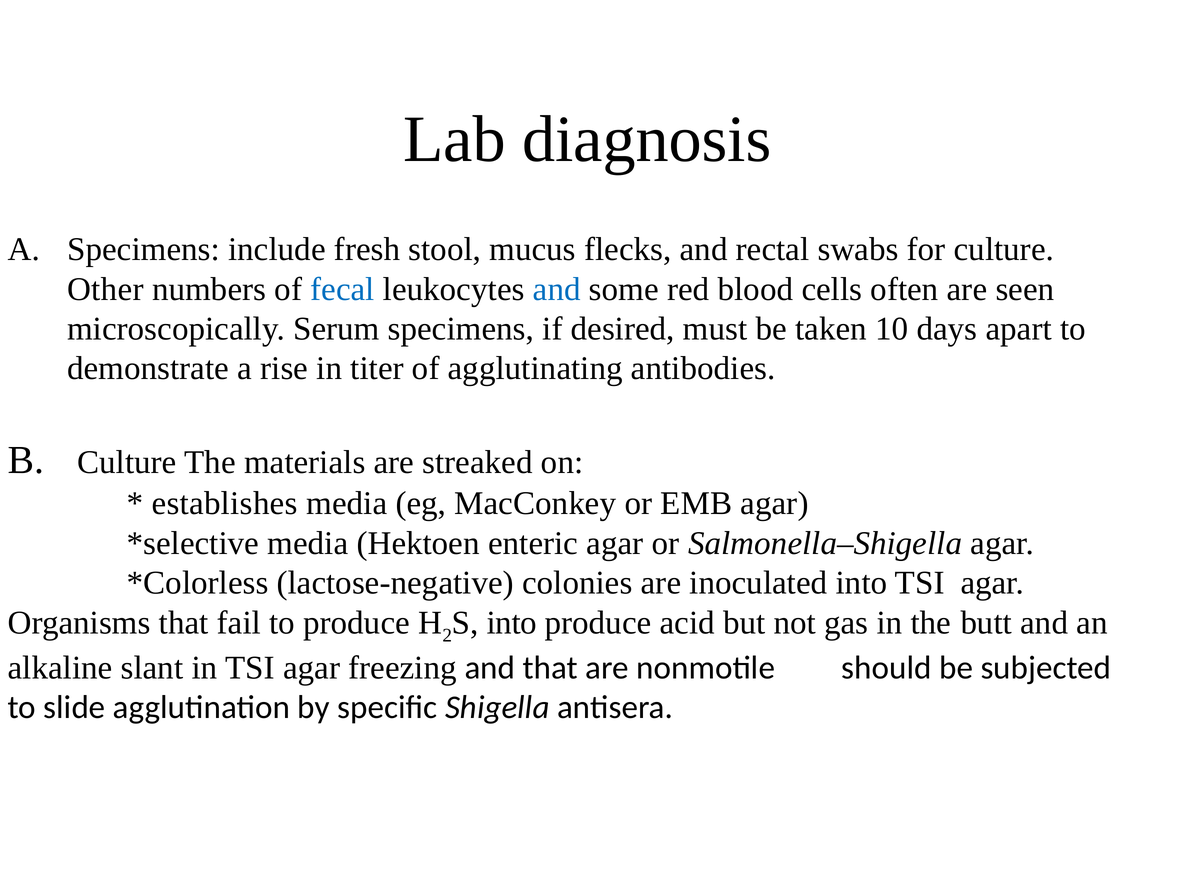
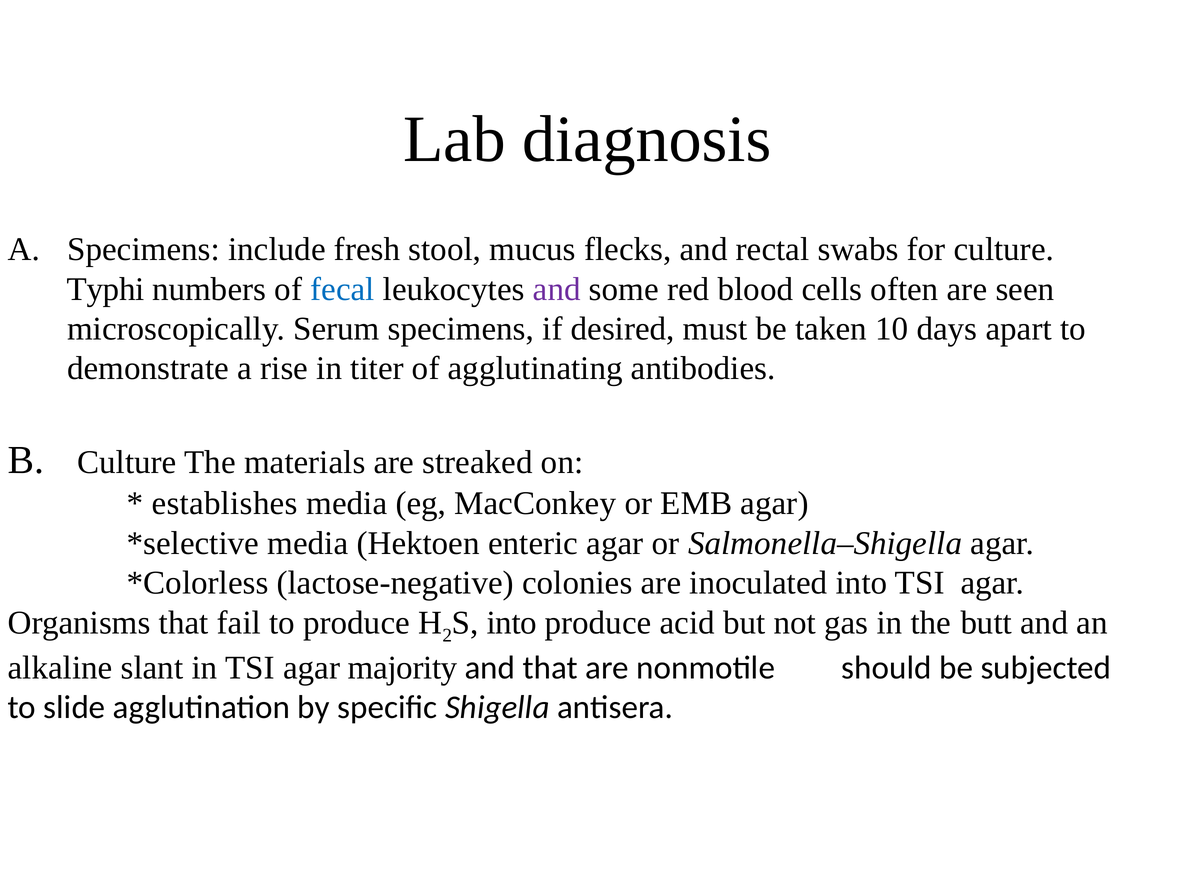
Other: Other -> Typhi
and at (557, 289) colour: blue -> purple
freezing: freezing -> majority
